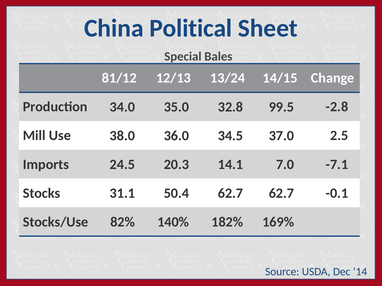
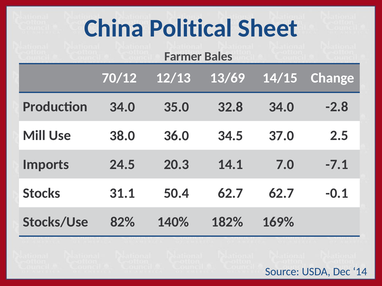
Special: Special -> Farmer
81/12: 81/12 -> 70/12
13/24: 13/24 -> 13/69
32.8 99.5: 99.5 -> 34.0
